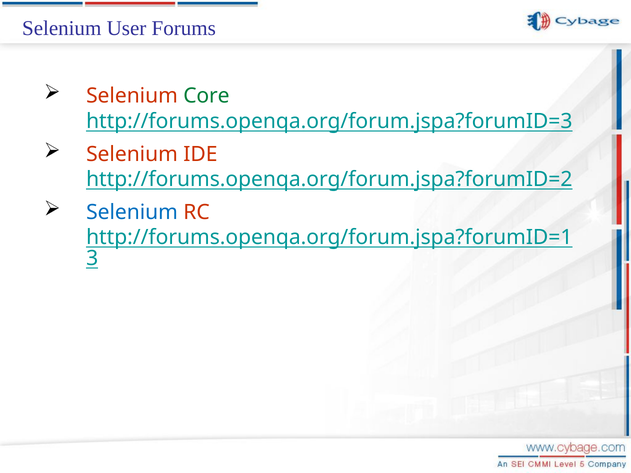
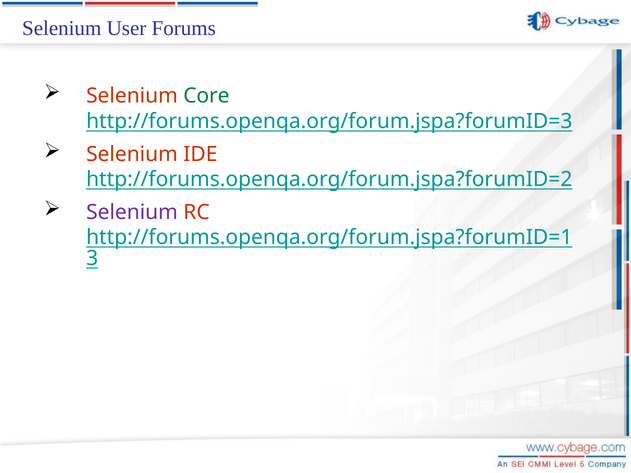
Selenium at (132, 212) colour: blue -> purple
